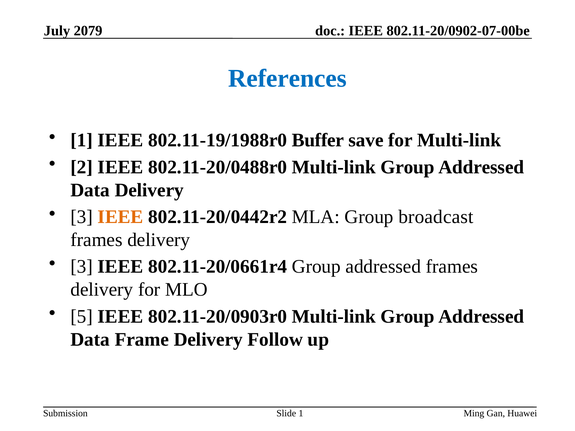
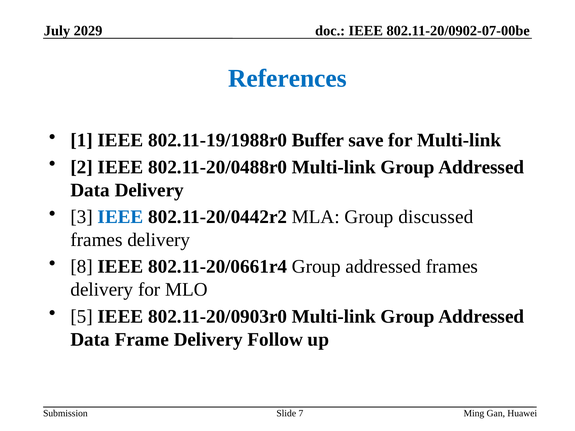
2079: 2079 -> 2029
IEEE at (120, 217) colour: orange -> blue
broadcast: broadcast -> discussed
3 at (82, 267): 3 -> 8
Slide 1: 1 -> 7
